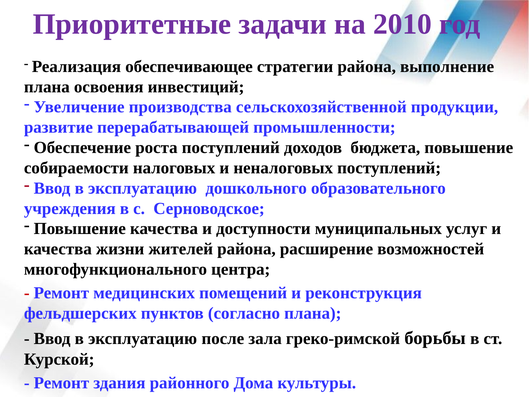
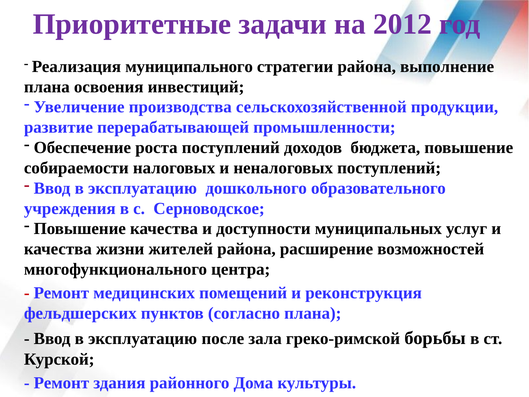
2010: 2010 -> 2012
обеспечивающее: обеспечивающее -> муниципального
